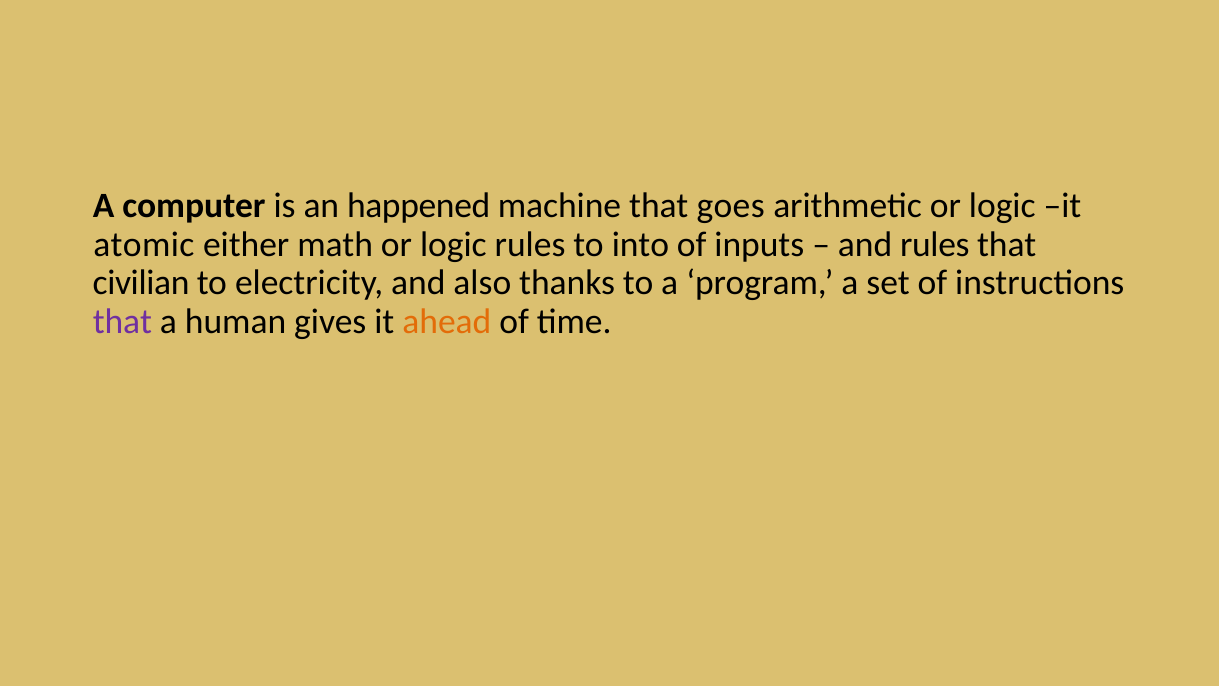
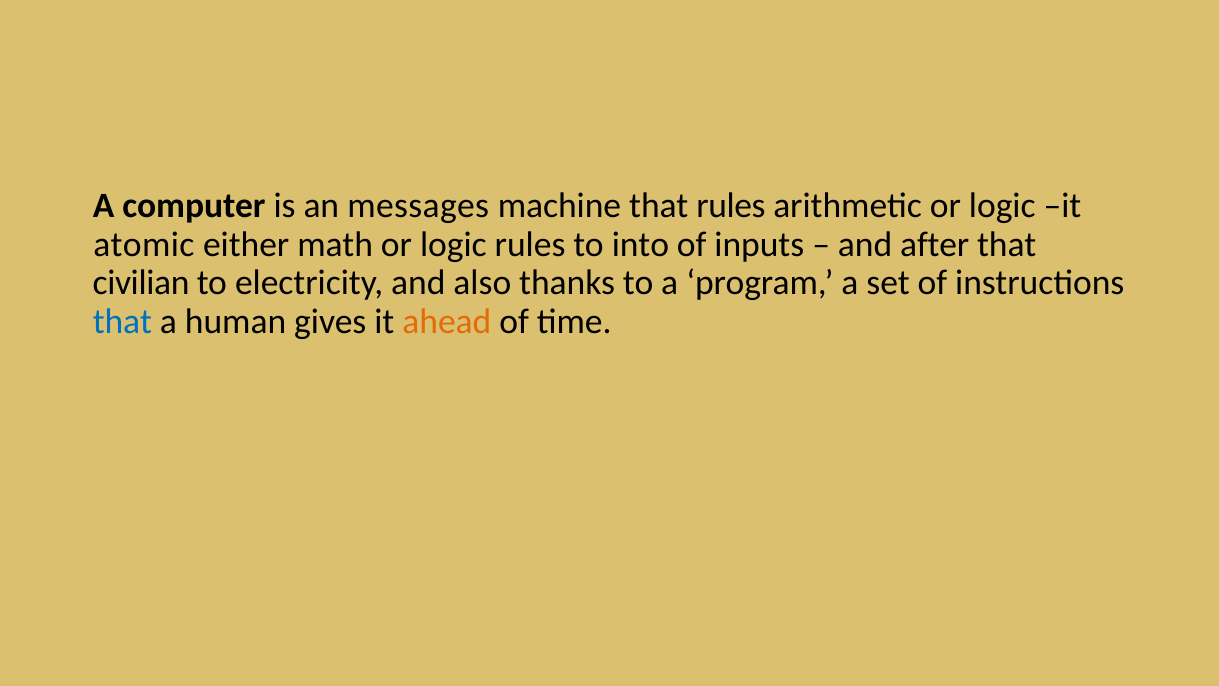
happened: happened -> messages
that goes: goes -> rules
and rules: rules -> after
that at (122, 321) colour: purple -> blue
